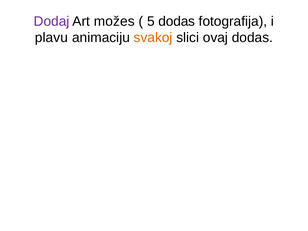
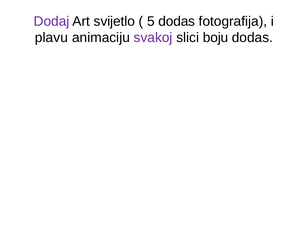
možes: možes -> svijetlo
svakoj colour: orange -> purple
ovaj: ovaj -> boju
